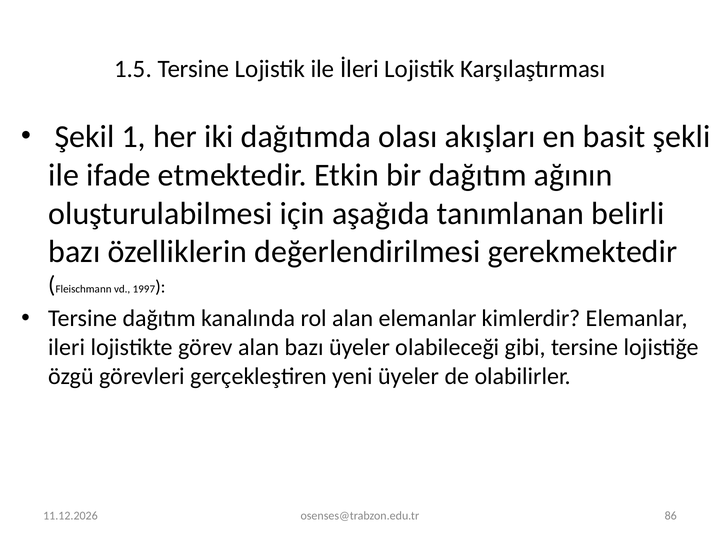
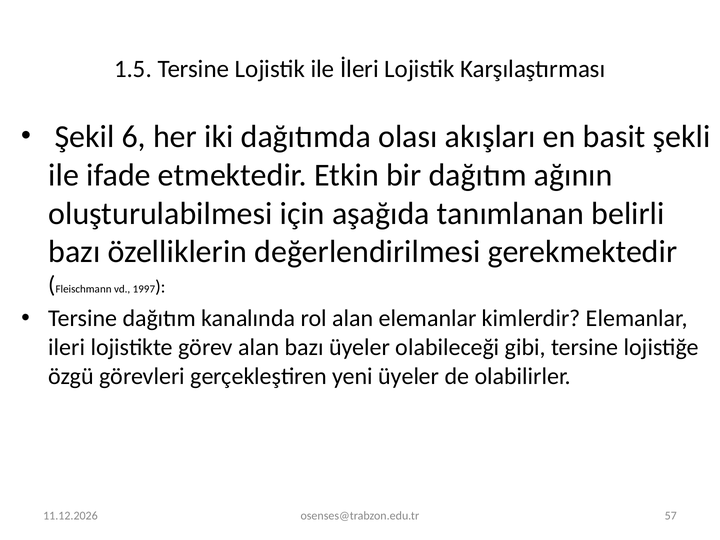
1: 1 -> 6
86: 86 -> 57
